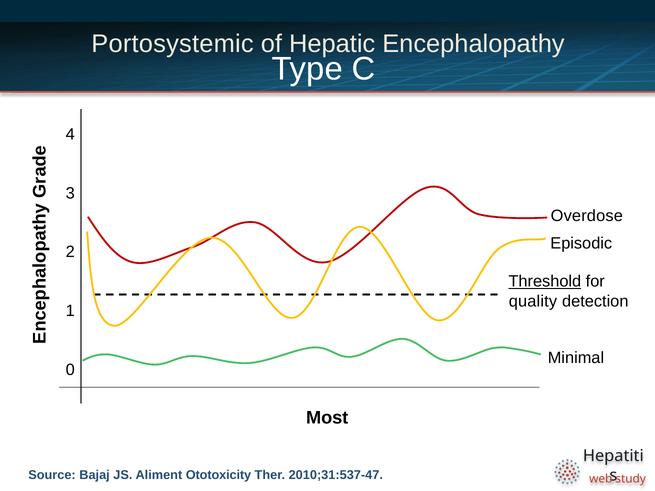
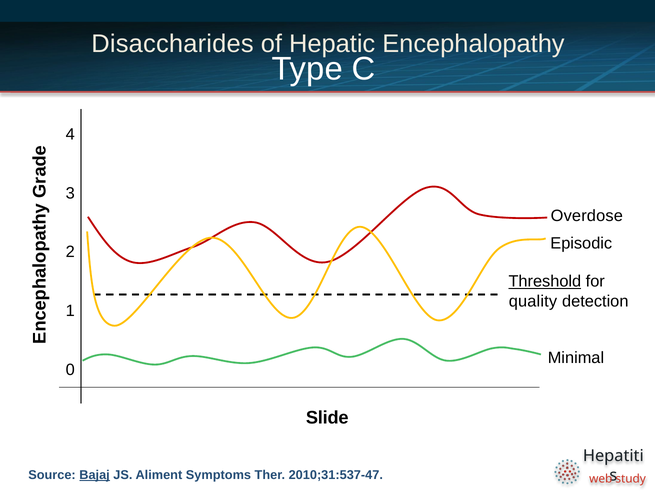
Portosystemic: Portosystemic -> Disaccharides
Most: Most -> Slide
Bajaj underline: none -> present
Ototoxicity: Ototoxicity -> Symptoms
